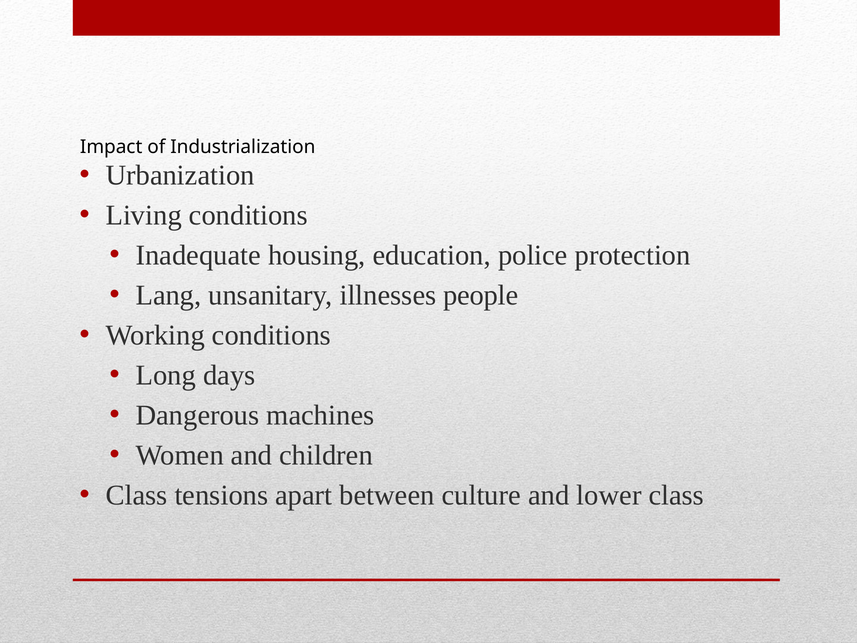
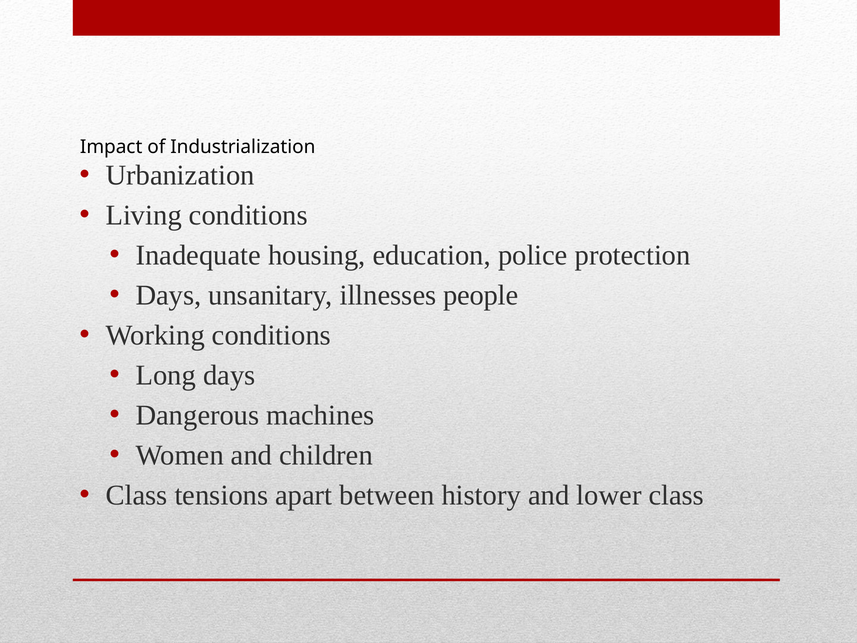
Lang at (168, 295): Lang -> Days
culture: culture -> history
